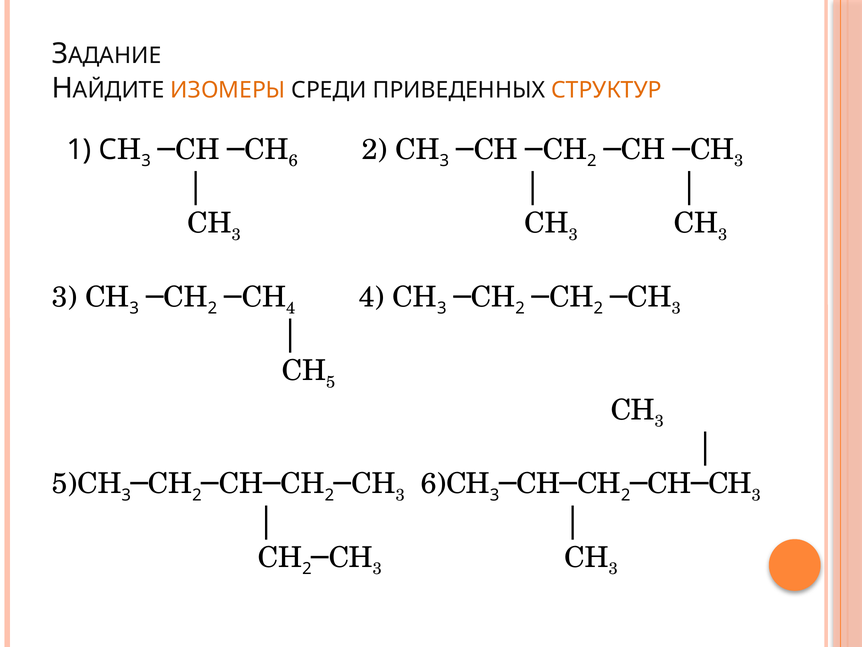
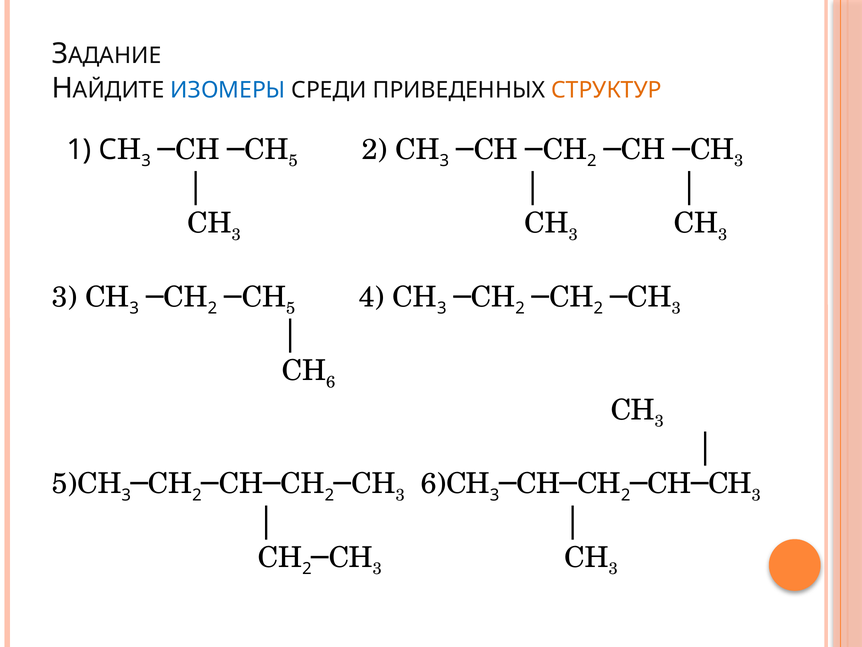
ИЗОМЕРЫ colour: orange -> blue
6 at (293, 161): 6 -> 5
4 at (291, 308): 4 -> 5
5: 5 -> 6
